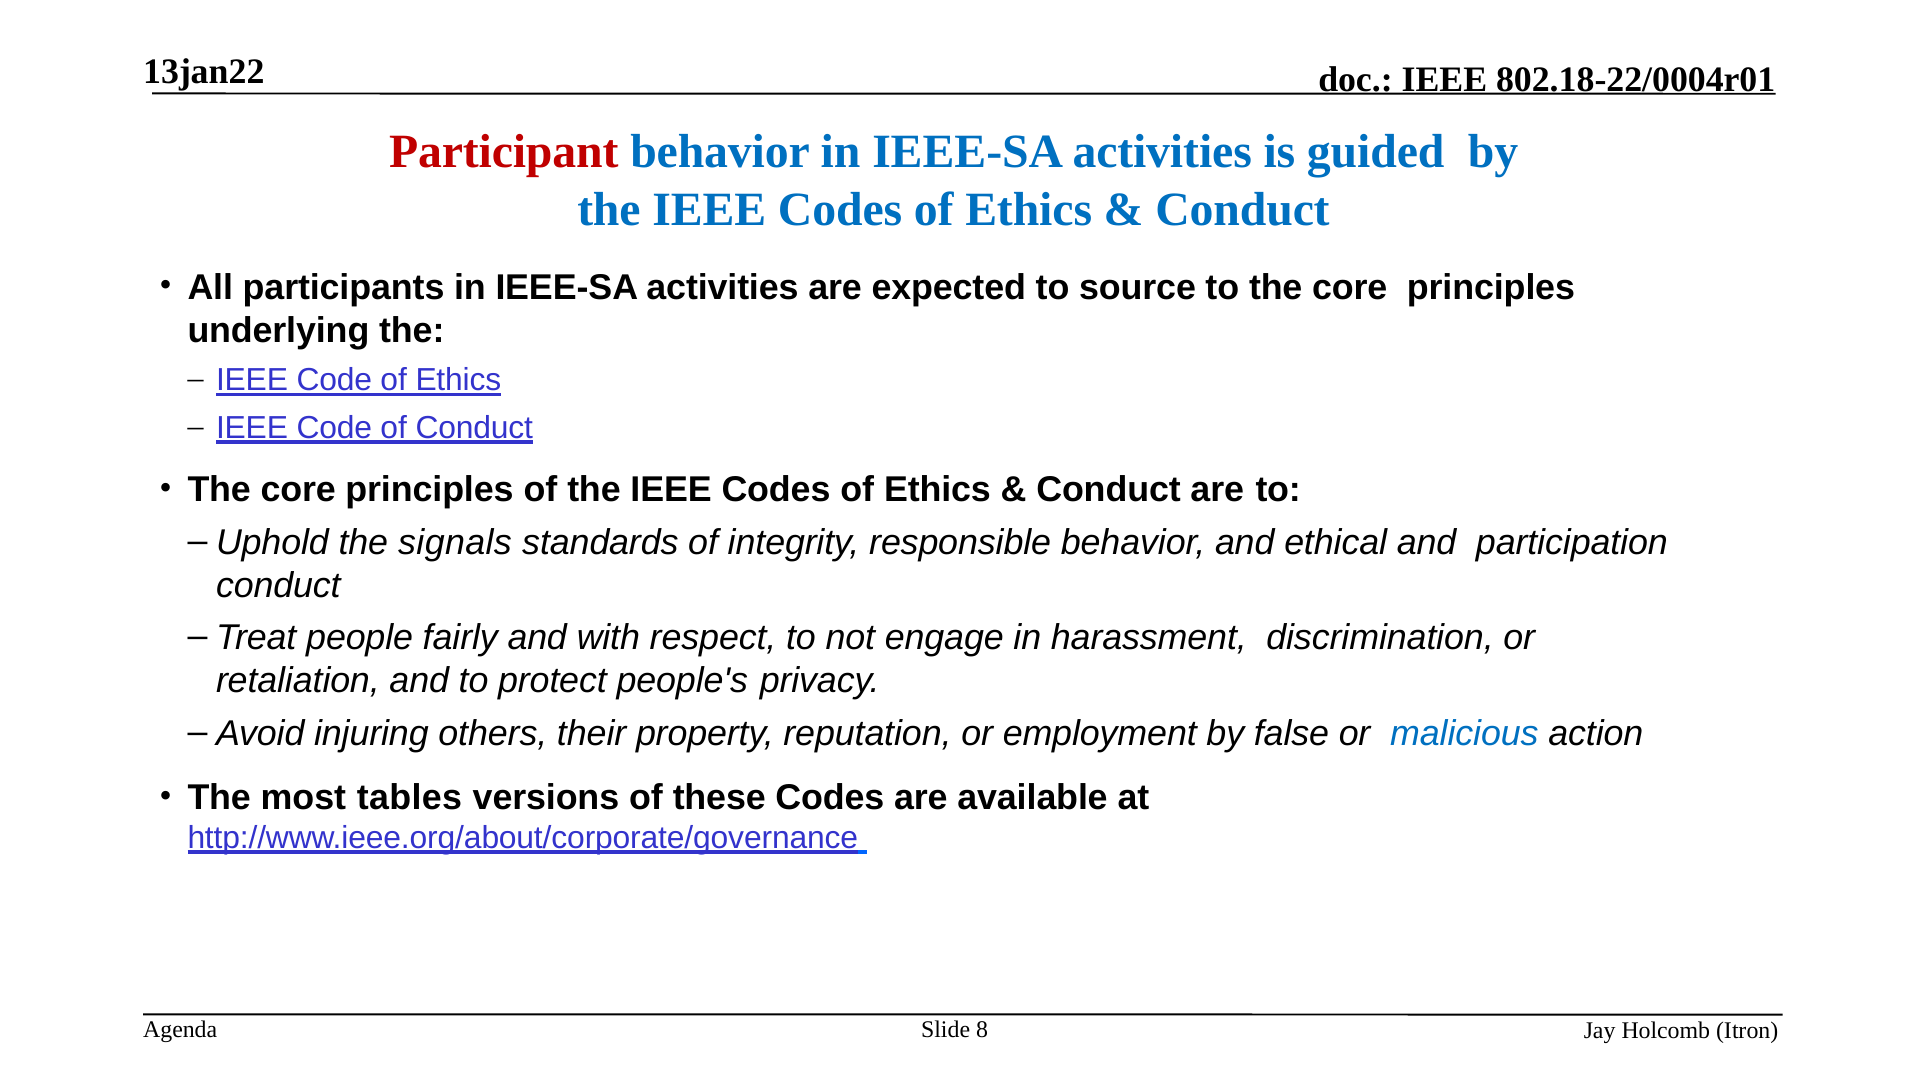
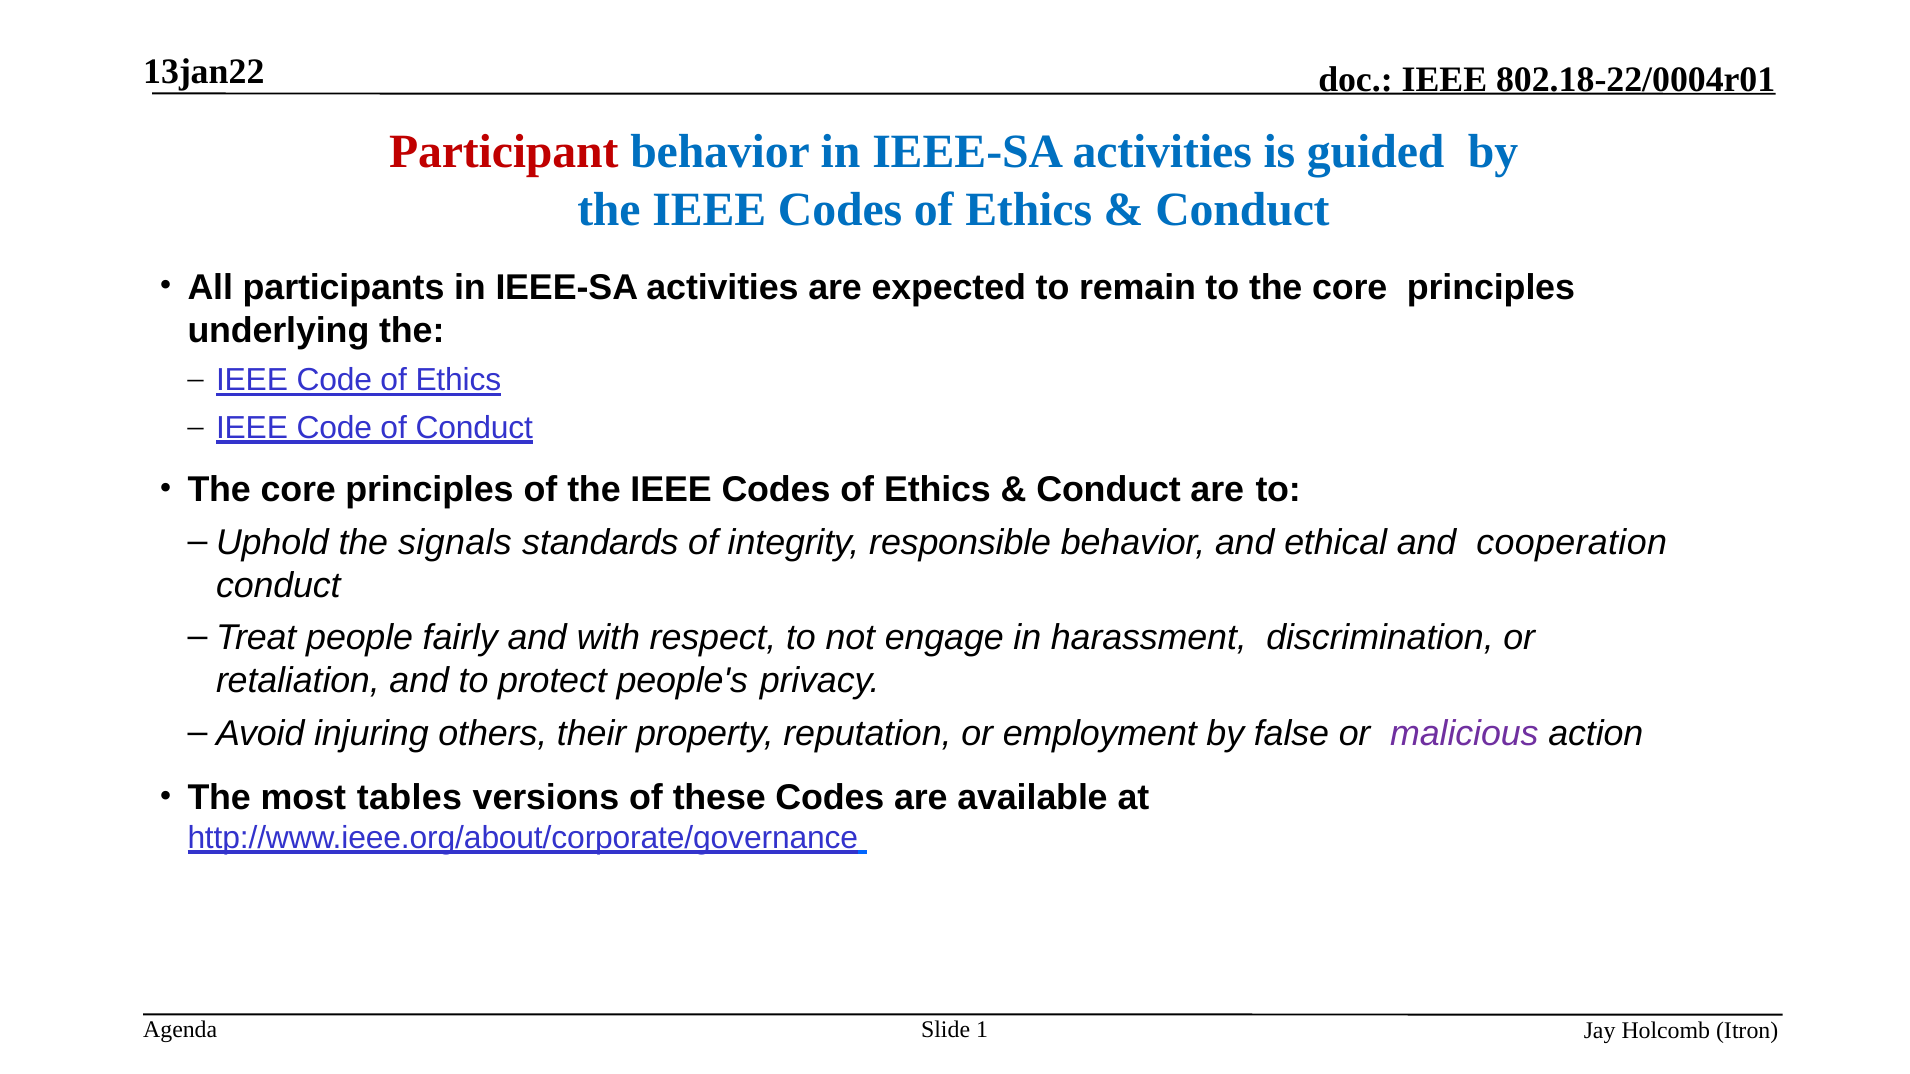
source: source -> remain
participation: participation -> cooperation
malicious colour: blue -> purple
8: 8 -> 1
